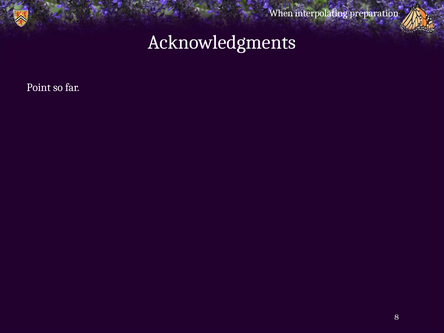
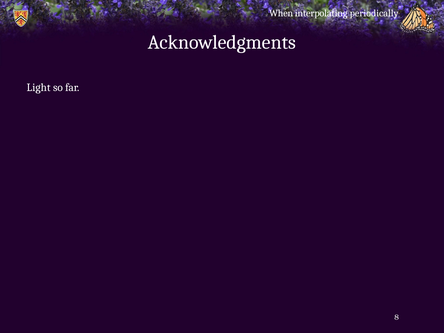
preparation: preparation -> periodically
Point: Point -> Light
